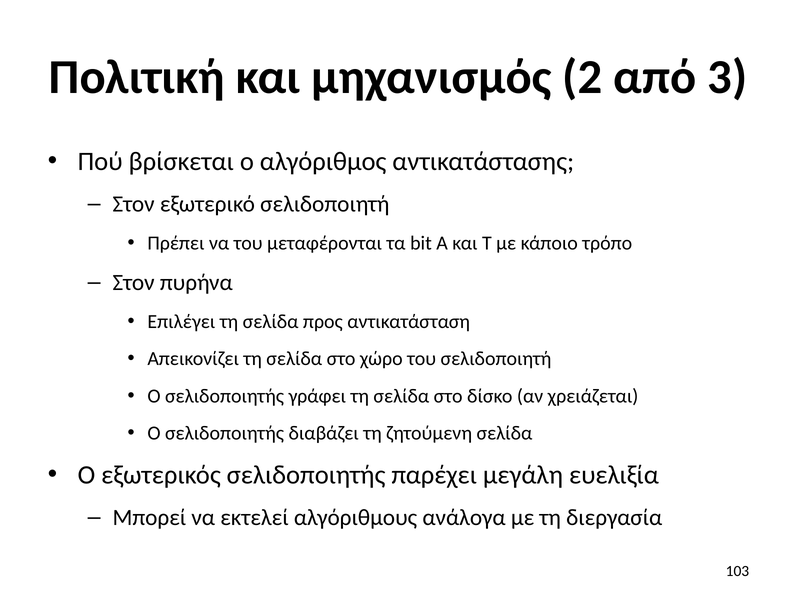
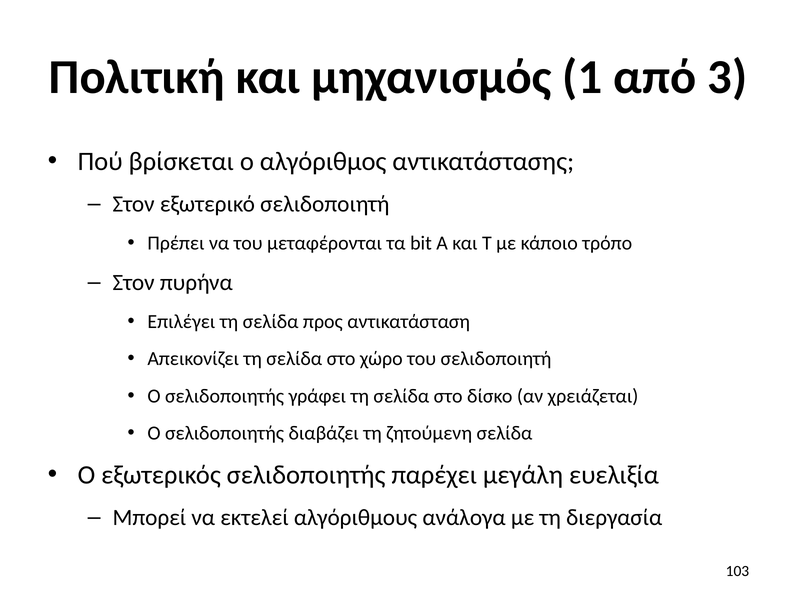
2: 2 -> 1
